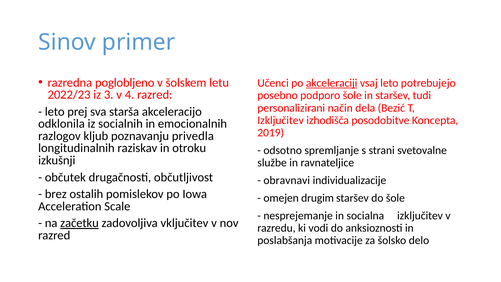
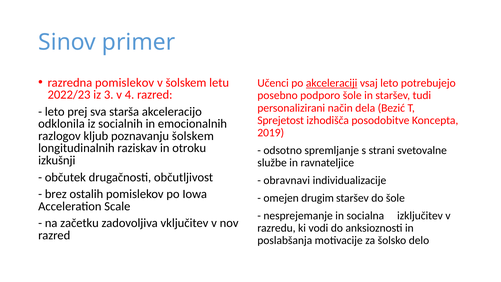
razredna poglobljeno: poglobljeno -> pomislekov
Izključitev at (281, 120): Izključitev -> Sprejetost
poznavanju privedla: privedla -> šolskem
začetku underline: present -> none
